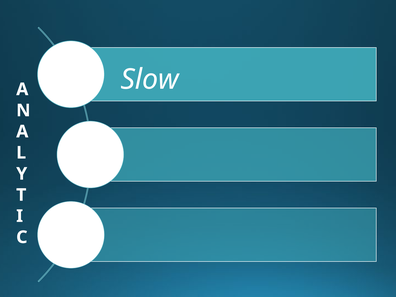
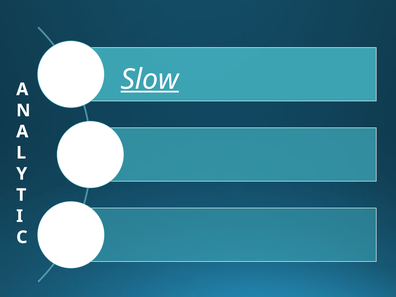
Slow underline: none -> present
